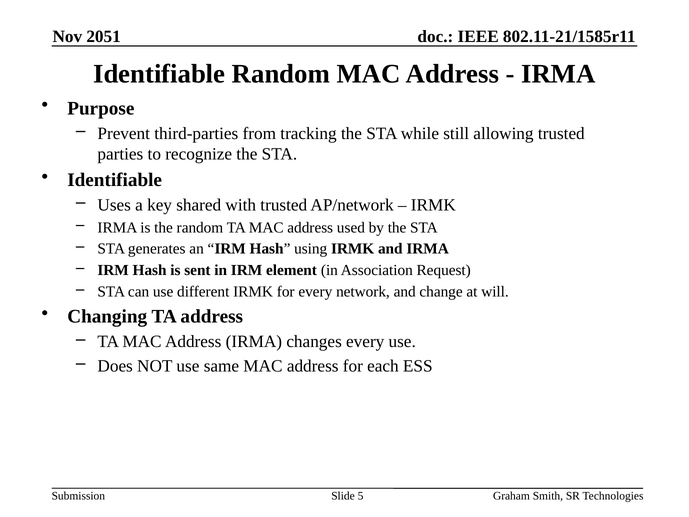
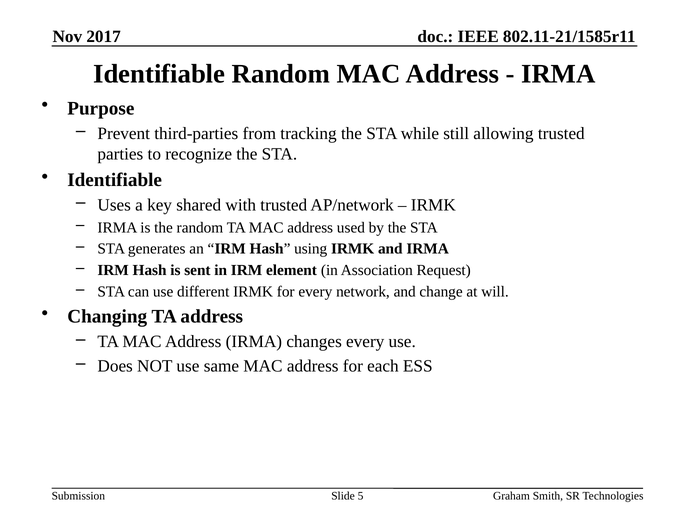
2051: 2051 -> 2017
